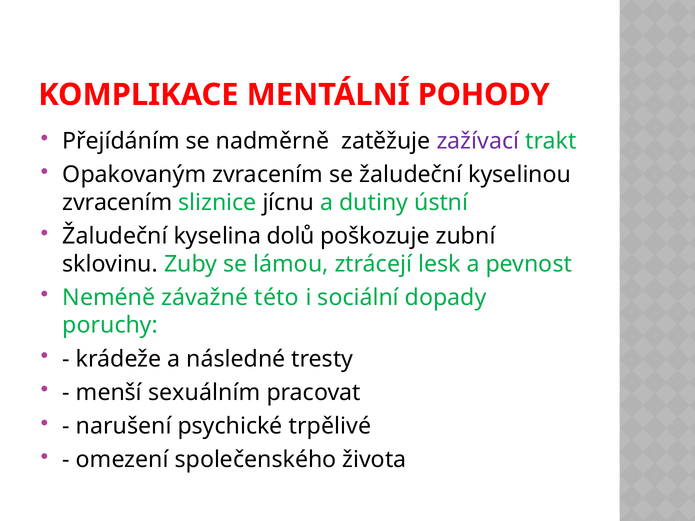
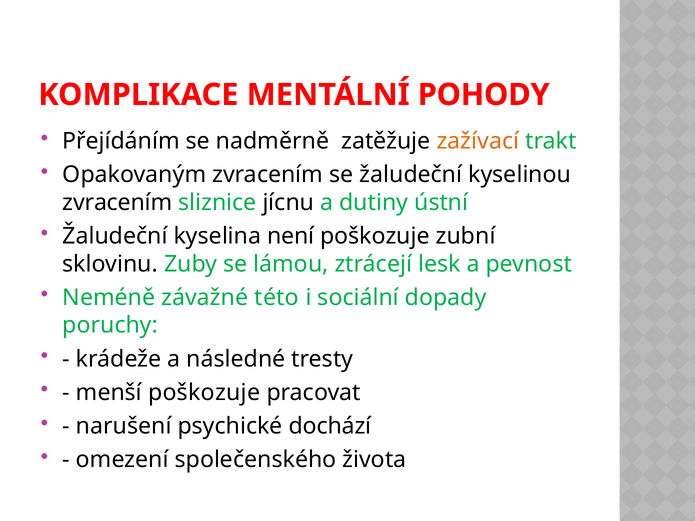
zažívací colour: purple -> orange
dolů: dolů -> není
menší sexuálním: sexuálním -> poškozuje
trpělivé: trpělivé -> dochází
